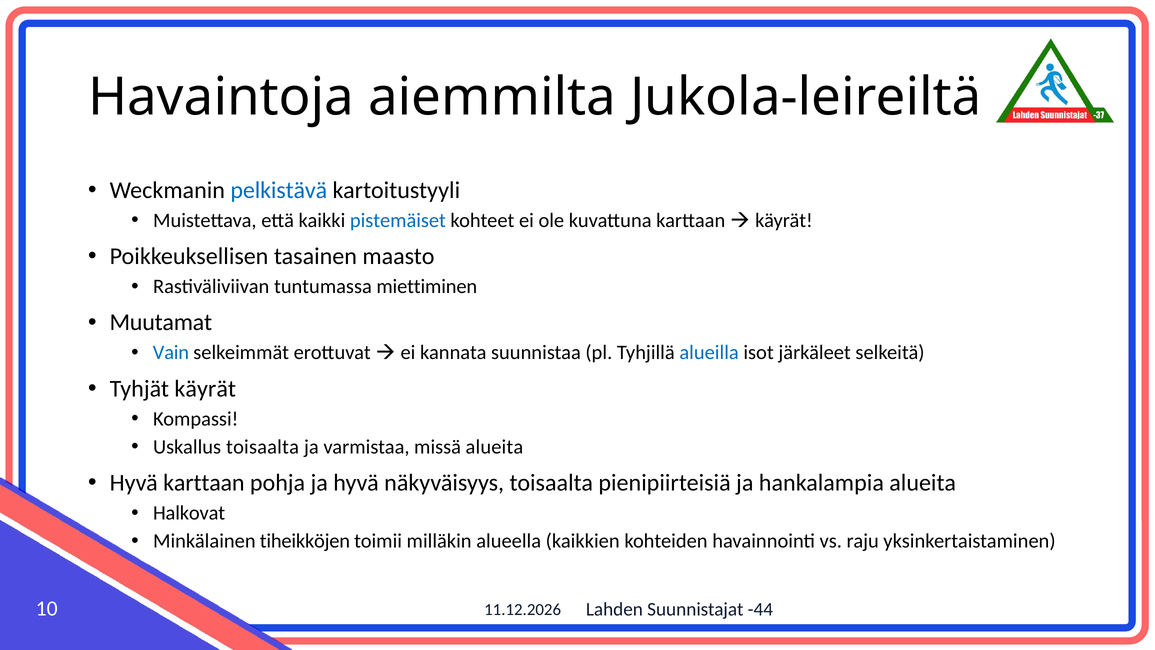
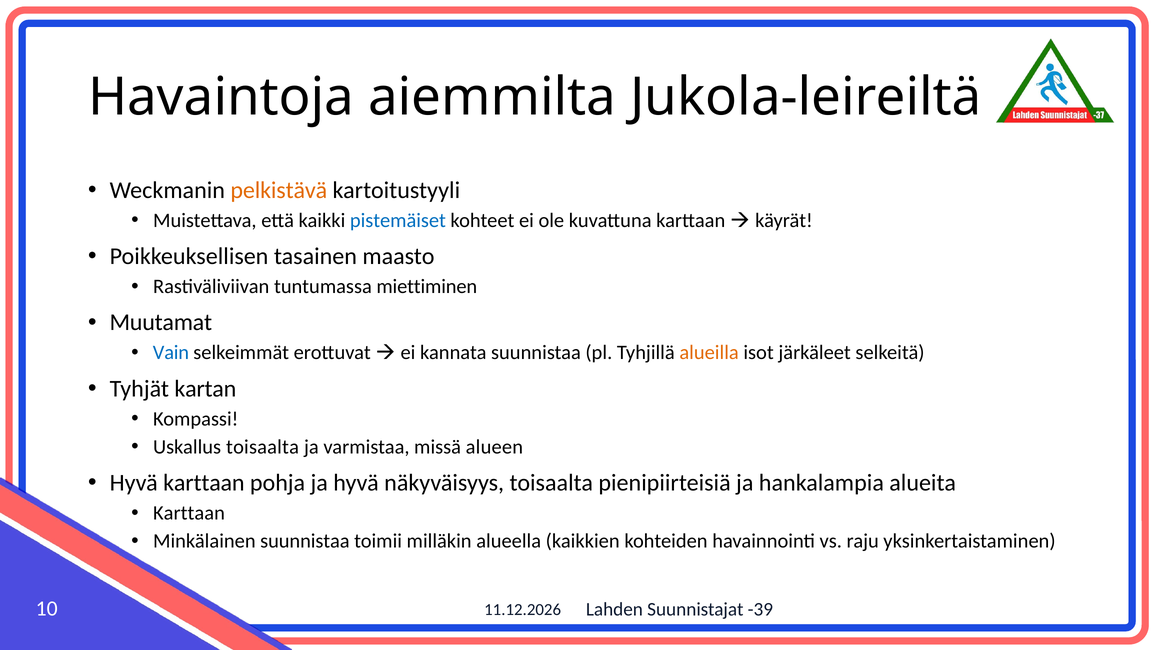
pelkistävä colour: blue -> orange
alueilla colour: blue -> orange
Tyhjät käyrät: käyrät -> kartan
missä alueita: alueita -> alueen
Halkovat at (189, 513): Halkovat -> Karttaan
Minkälainen tiheikköjen: tiheikköjen -> suunnistaa
-44: -44 -> -39
